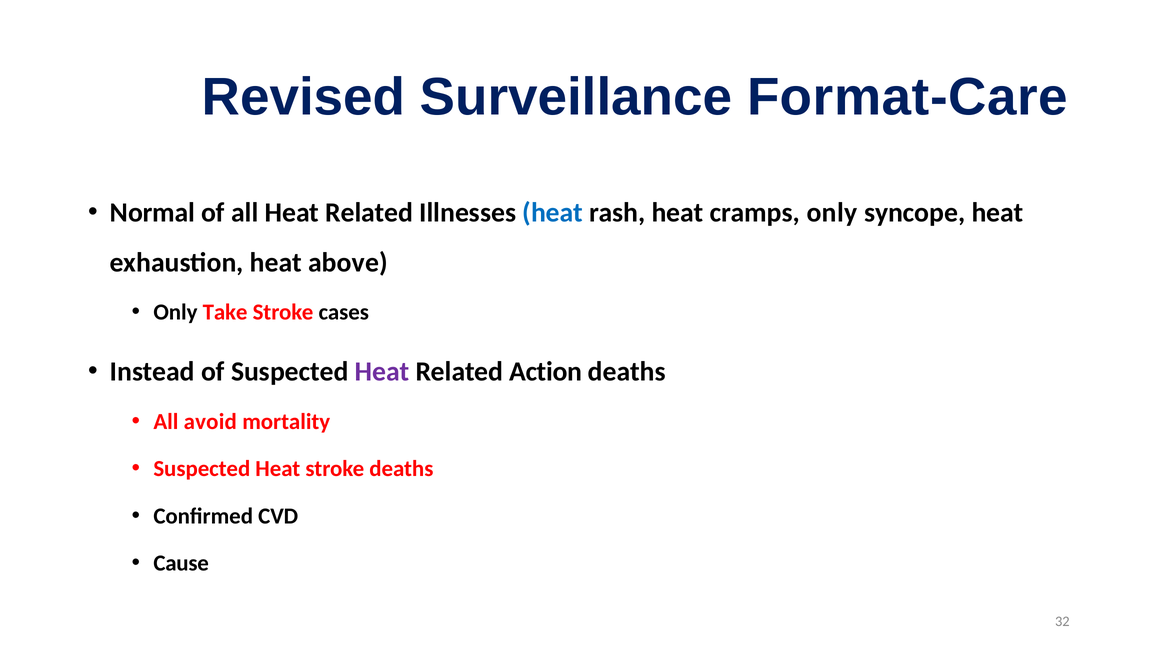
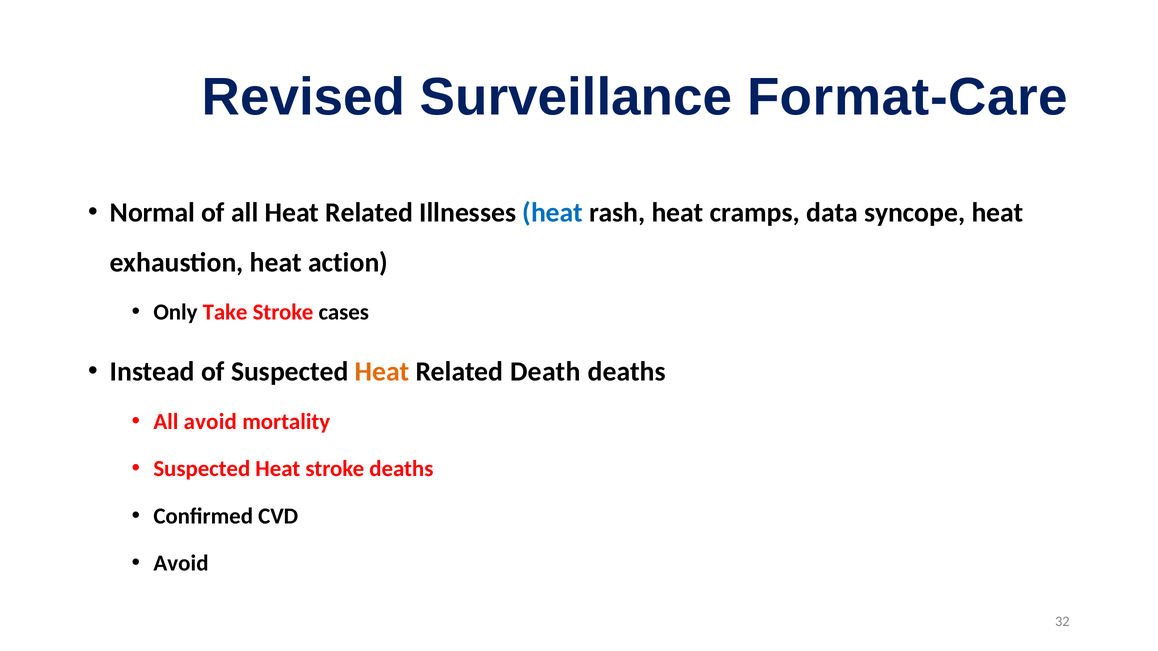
cramps only: only -> data
above: above -> action
Heat at (382, 372) colour: purple -> orange
Action: Action -> Death
Cause at (181, 564): Cause -> Avoid
